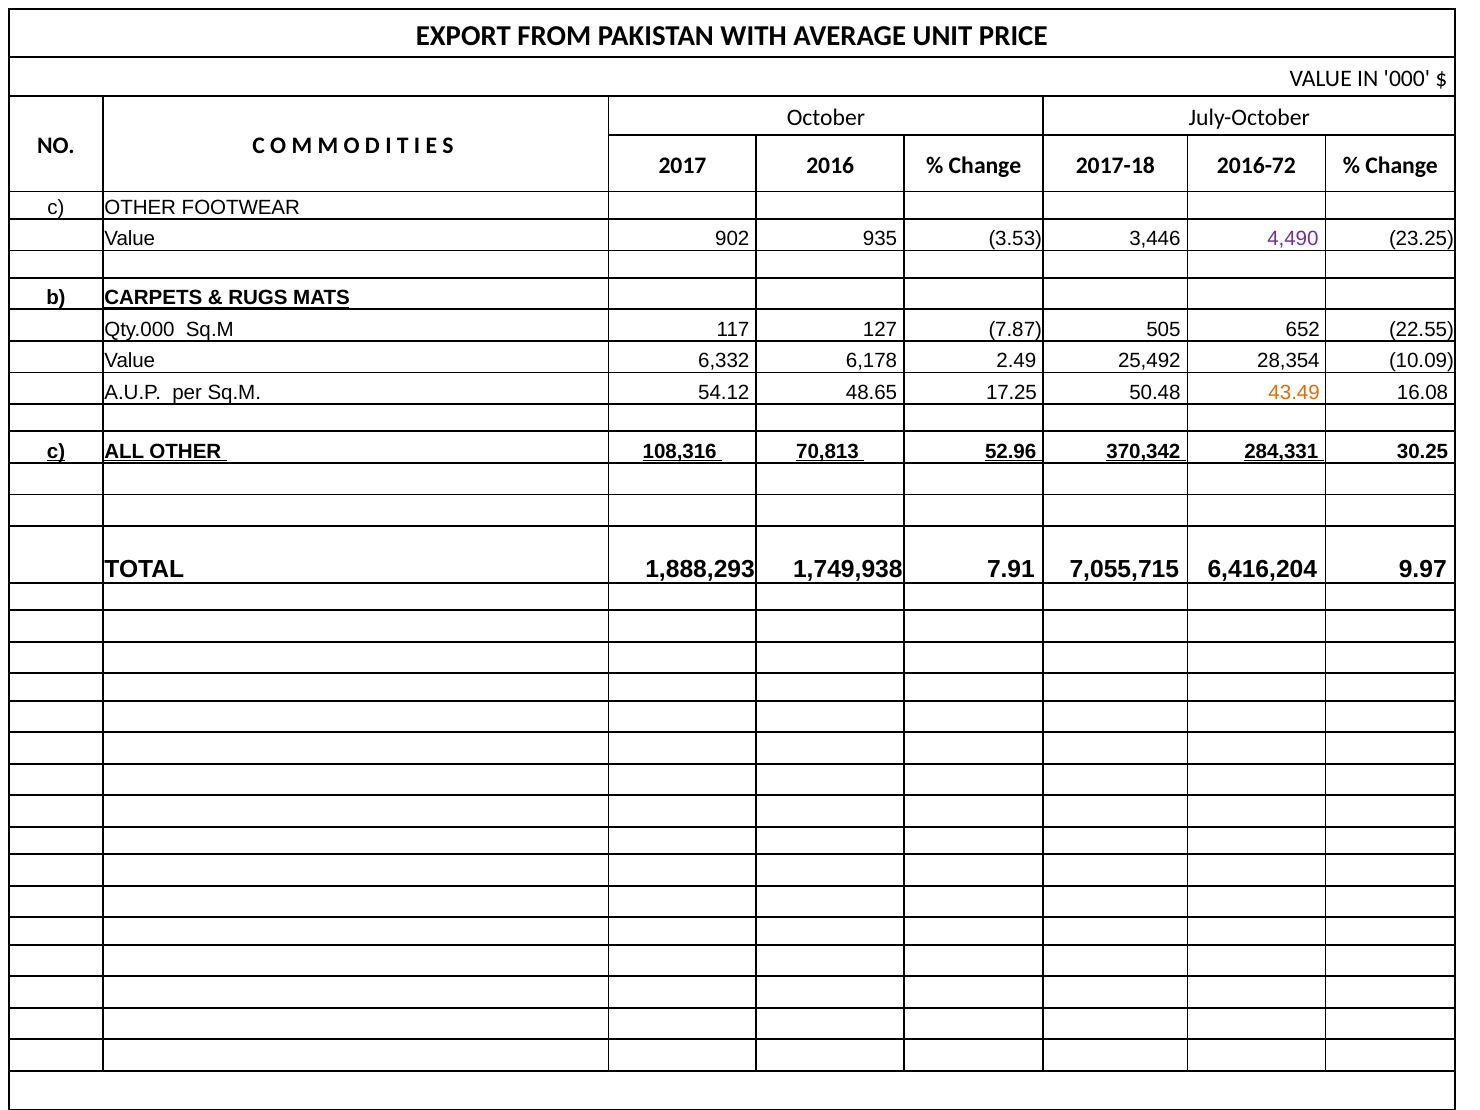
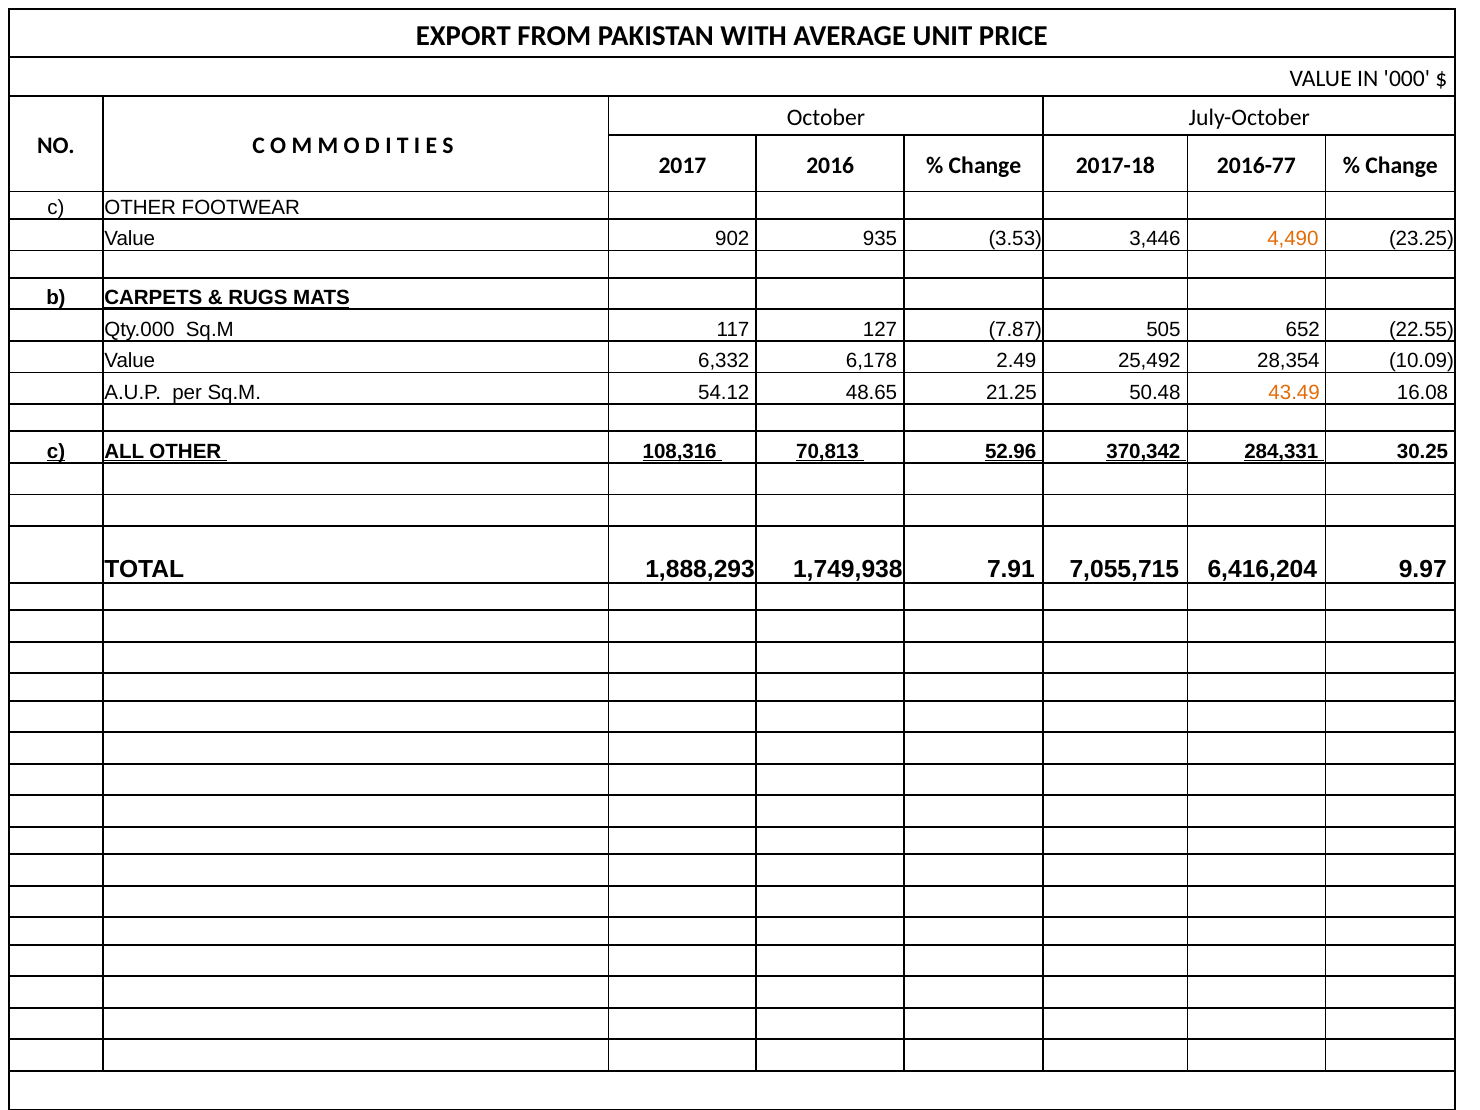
2016-72: 2016-72 -> 2016-77
4,490 colour: purple -> orange
17.25: 17.25 -> 21.25
